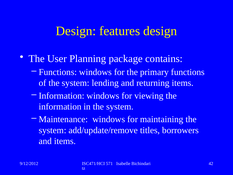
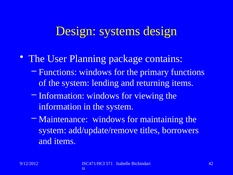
features: features -> systems
